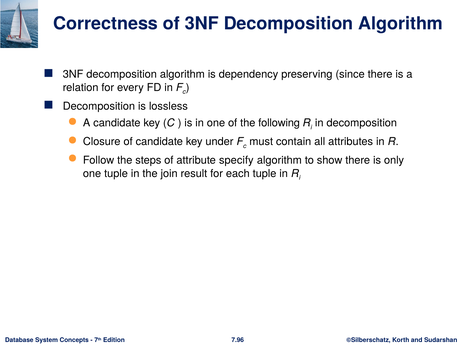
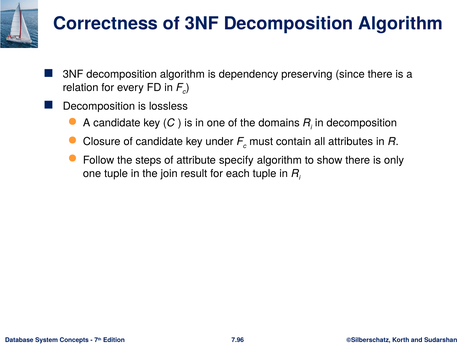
following: following -> domains
